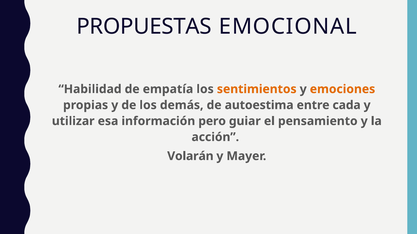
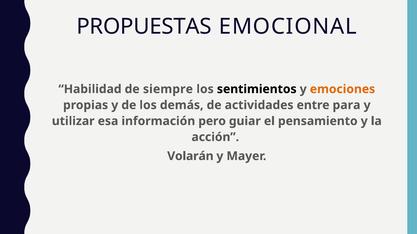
empatía: empatía -> siempre
sentimientos colour: orange -> black
autoestima: autoestima -> actividades
cada: cada -> para
